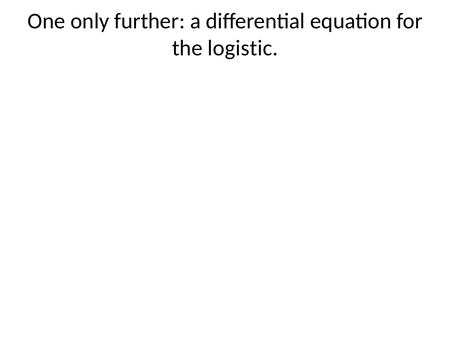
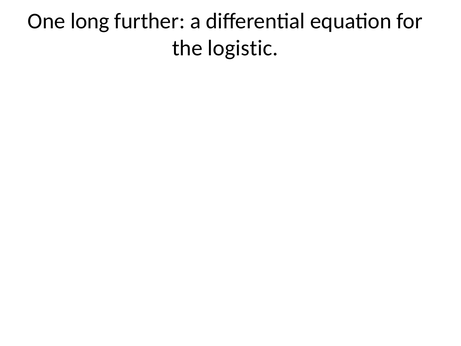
only: only -> long
